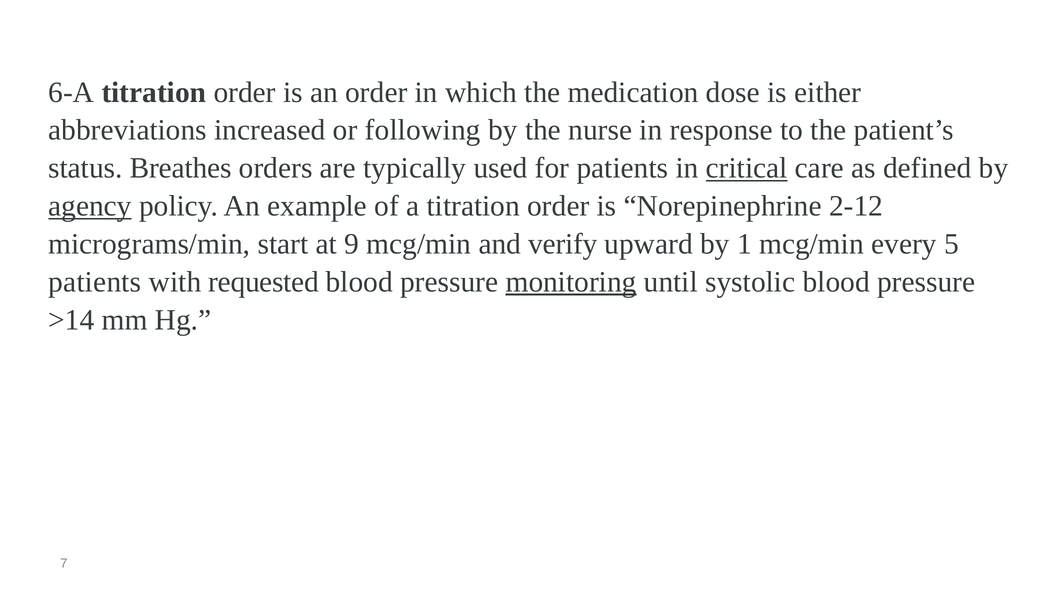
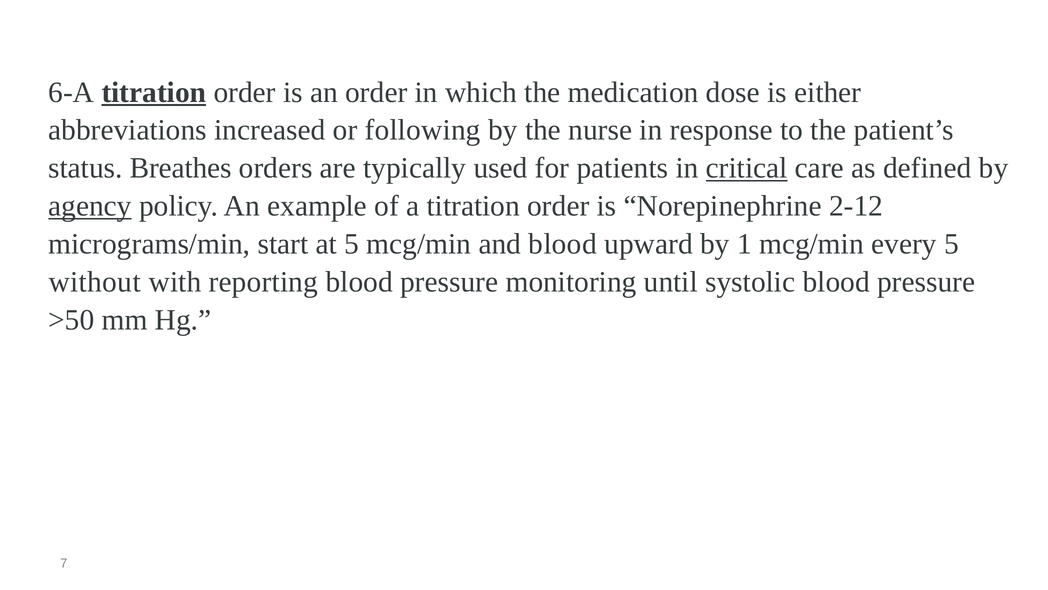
titration at (154, 92) underline: none -> present
at 9: 9 -> 5
and verify: verify -> blood
patients at (95, 282): patients -> without
requested: requested -> reporting
monitoring underline: present -> none
>14: >14 -> >50
